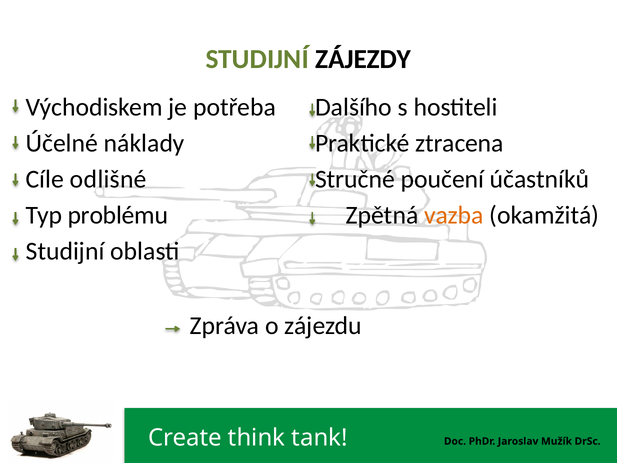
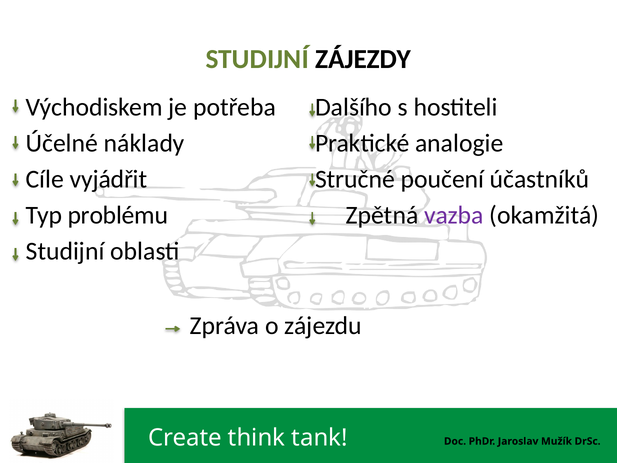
ztracena: ztracena -> analogie
odlišné: odlišné -> vyjádřit
vazba colour: orange -> purple
